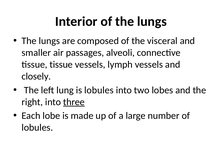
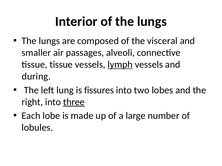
lymph underline: none -> present
closely: closely -> during
is lobules: lobules -> fissures
